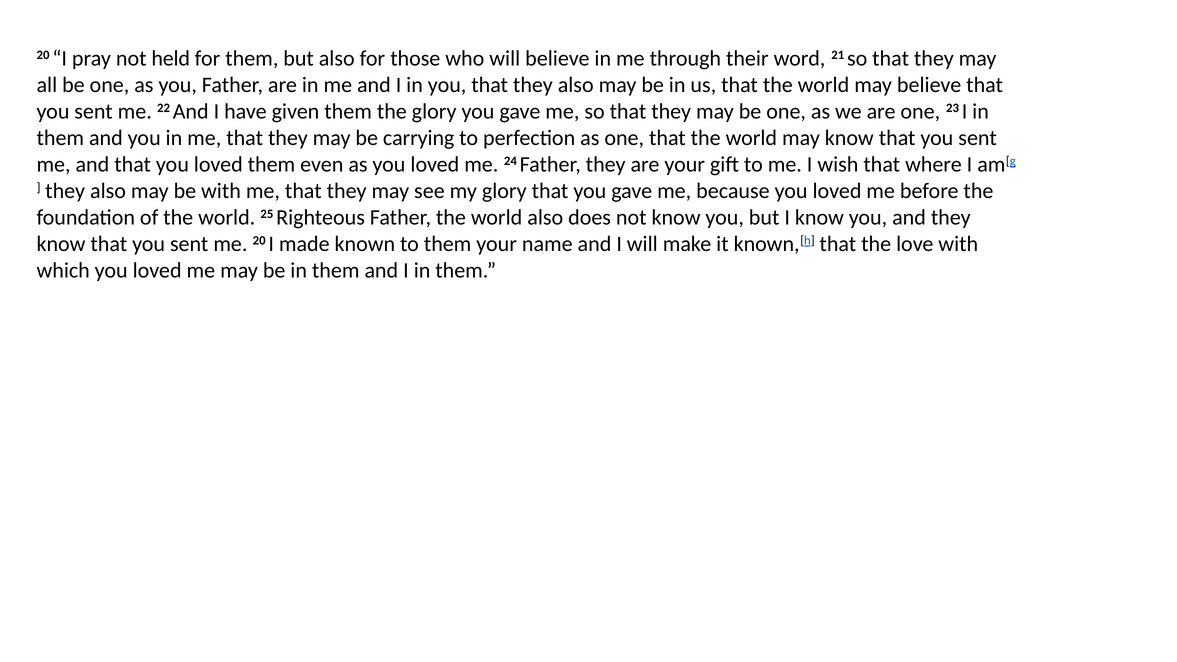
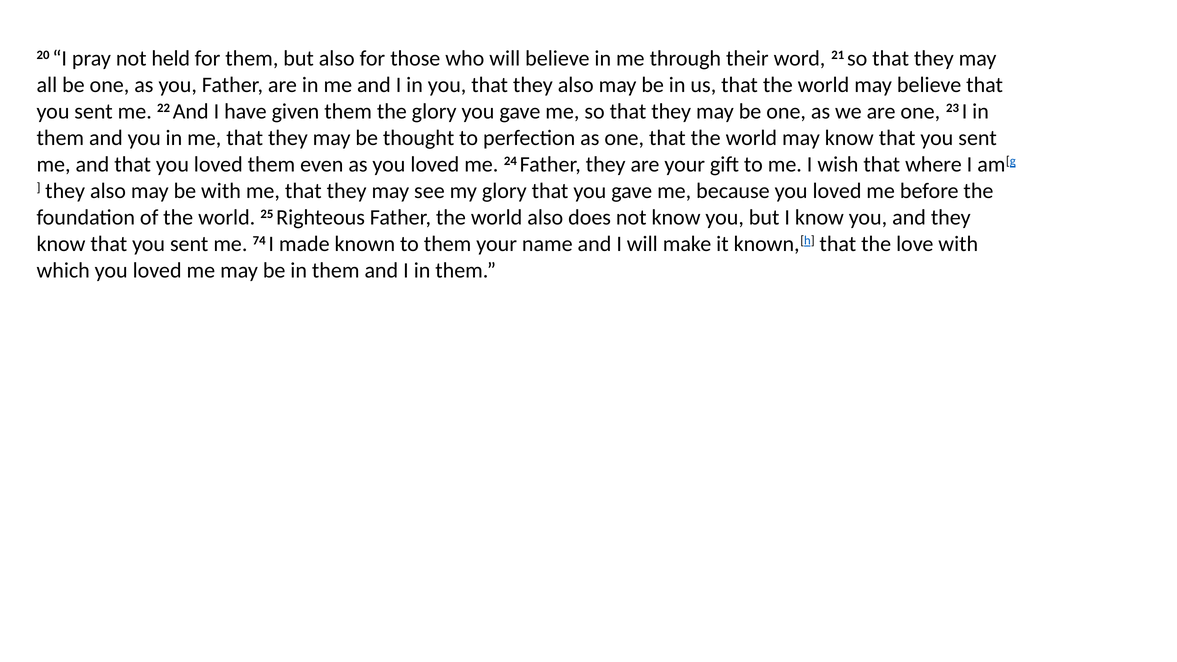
carrying: carrying -> thought
me 20: 20 -> 74
